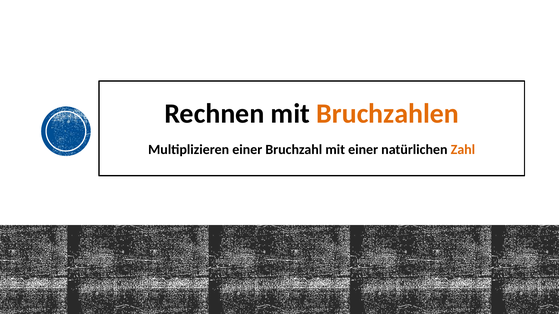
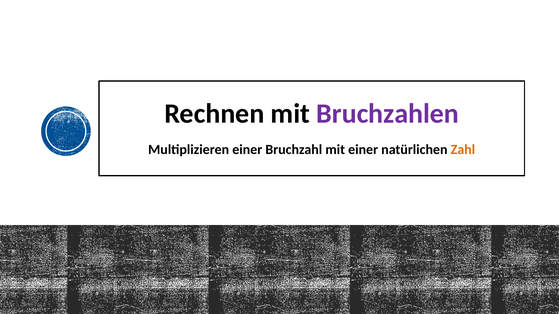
Bruchzahlen colour: orange -> purple
